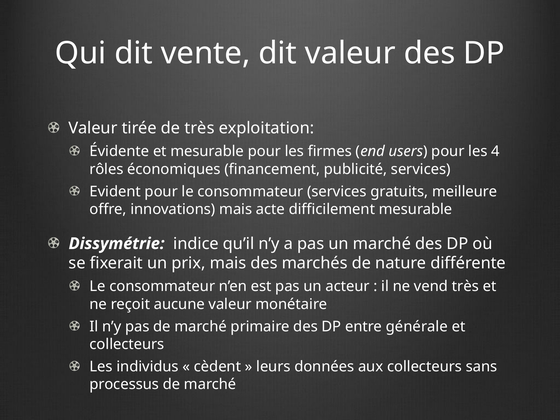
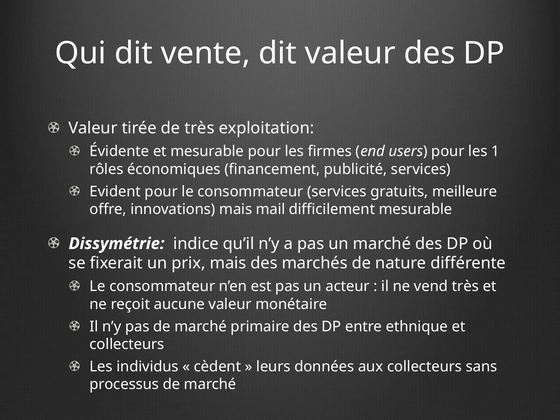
4: 4 -> 1
acte: acte -> mail
générale: générale -> ethnique
